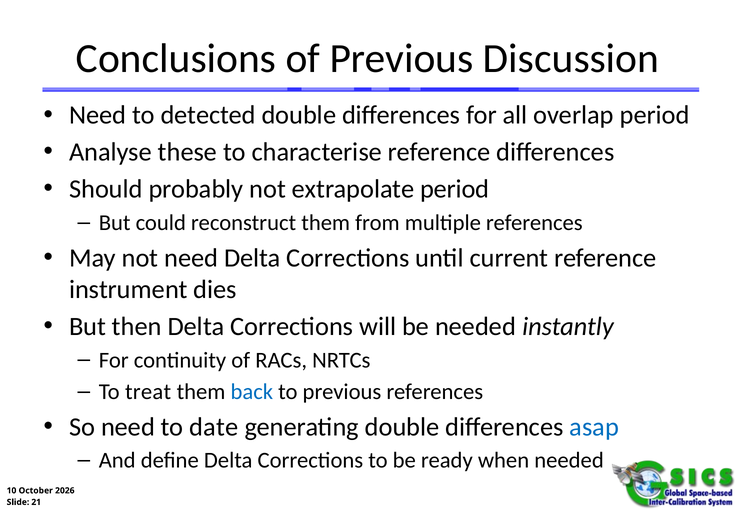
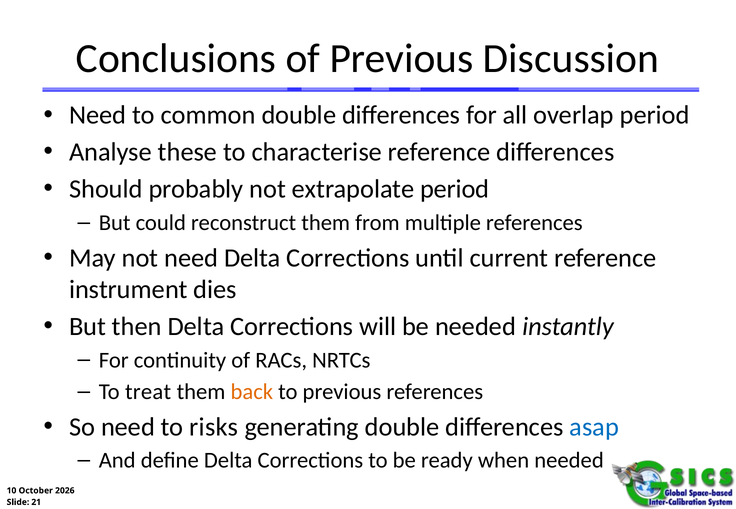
detected: detected -> common
back colour: blue -> orange
date: date -> risks
